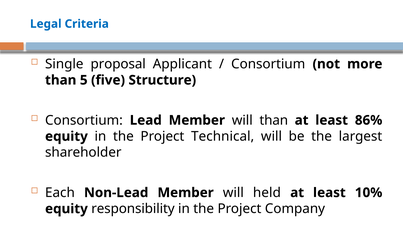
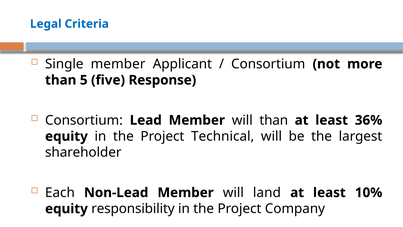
Single proposal: proposal -> member
Structure: Structure -> Response
86%: 86% -> 36%
held: held -> land
